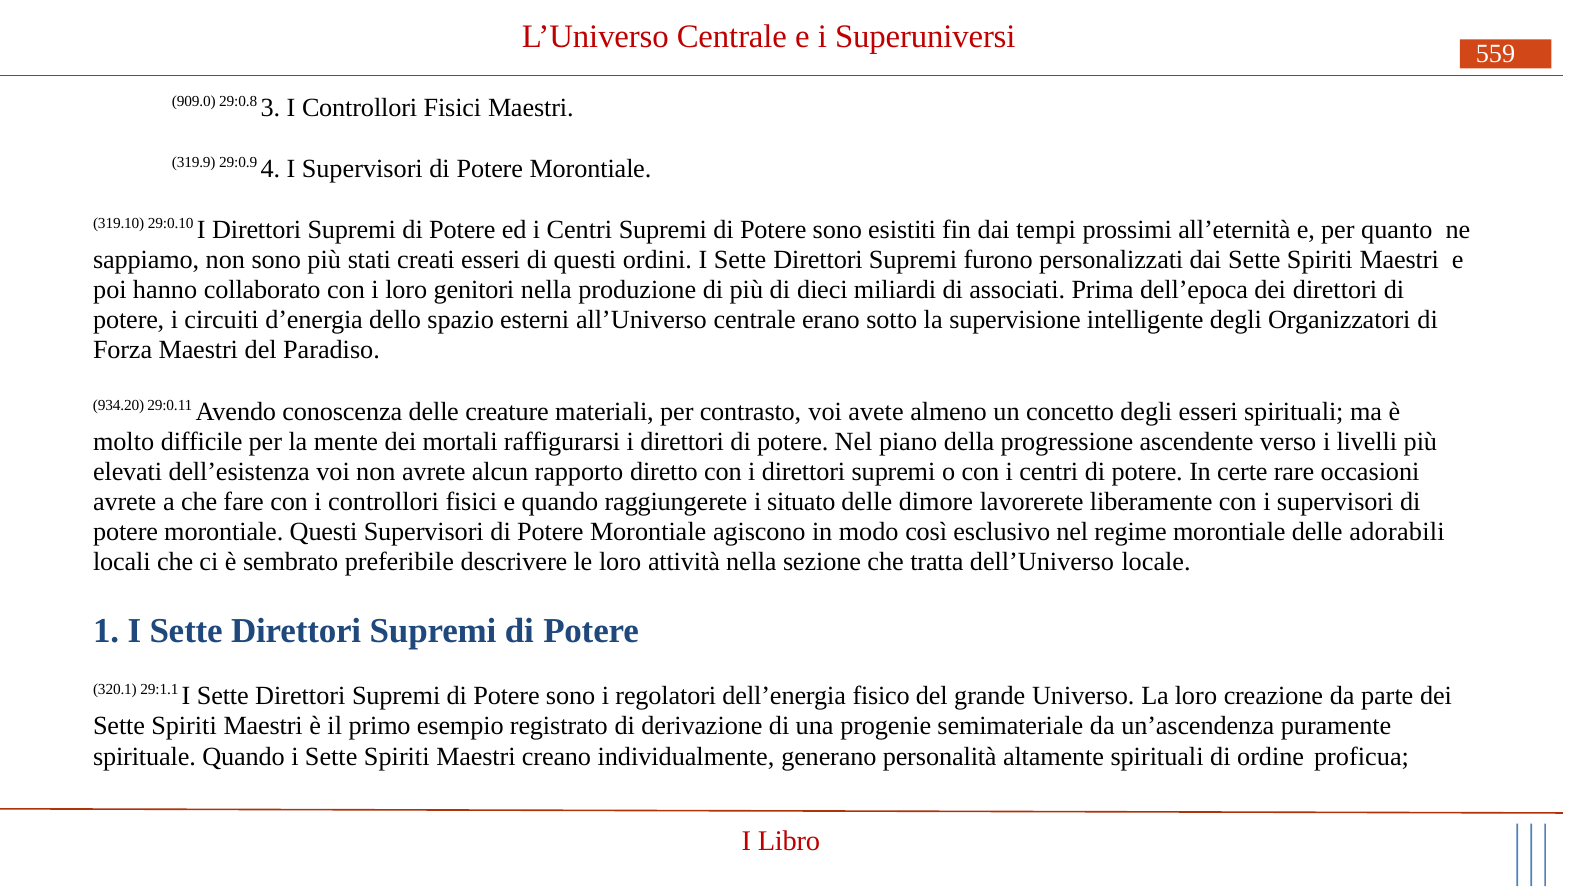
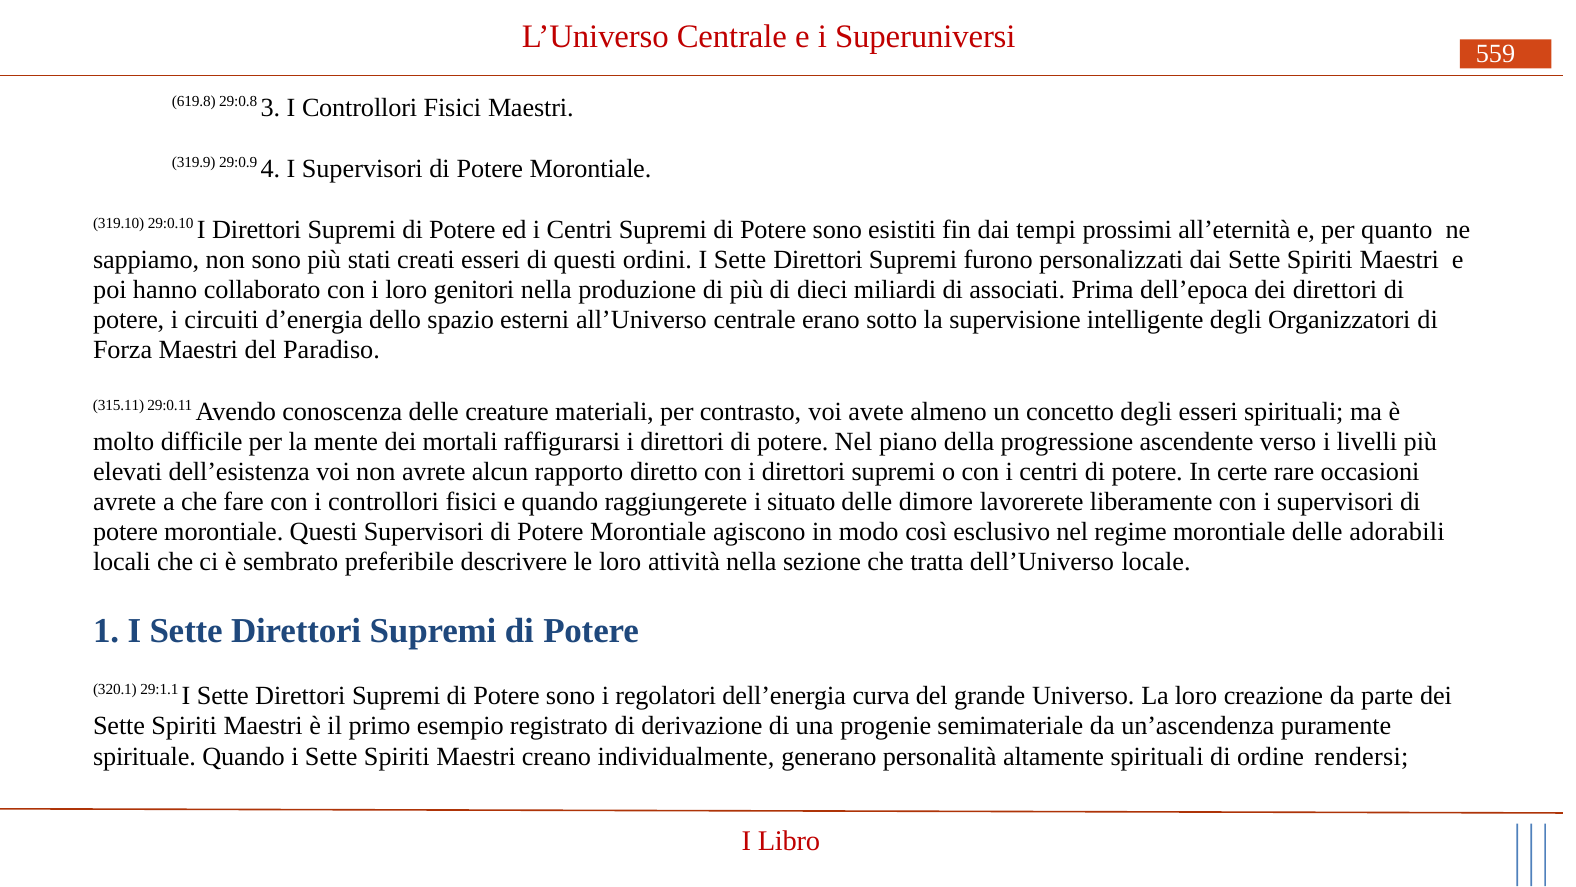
909.0: 909.0 -> 619.8
934.20: 934.20 -> 315.11
fisico: fisico -> curva
proficua: proficua -> rendersi
